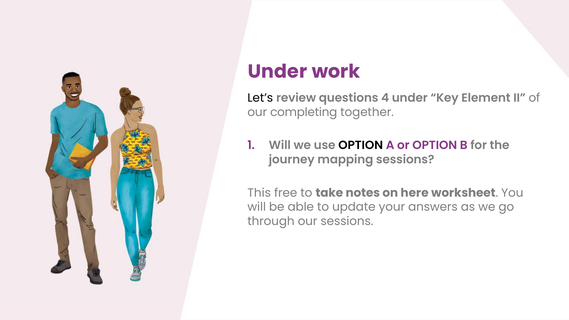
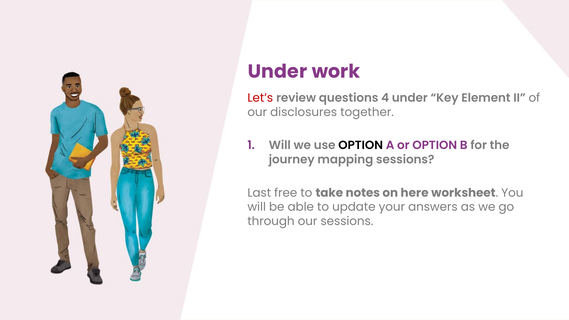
Let’s colour: black -> red
completing: completing -> disclosures
This: This -> Last
